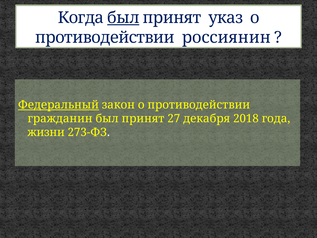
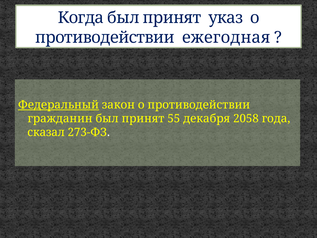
был at (123, 18) underline: present -> none
россиянин: россиянин -> ежегодная
27: 27 -> 55
2018: 2018 -> 2058
жизни: жизни -> сказал
